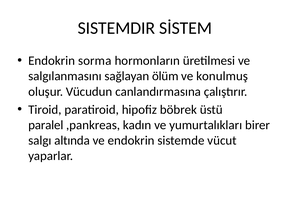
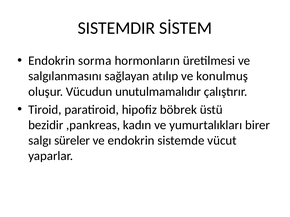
ölüm: ölüm -> atılıp
canlandırmasına: canlandırmasına -> unutulmamalıdır
paralel: paralel -> bezidir
altında: altında -> süreler
